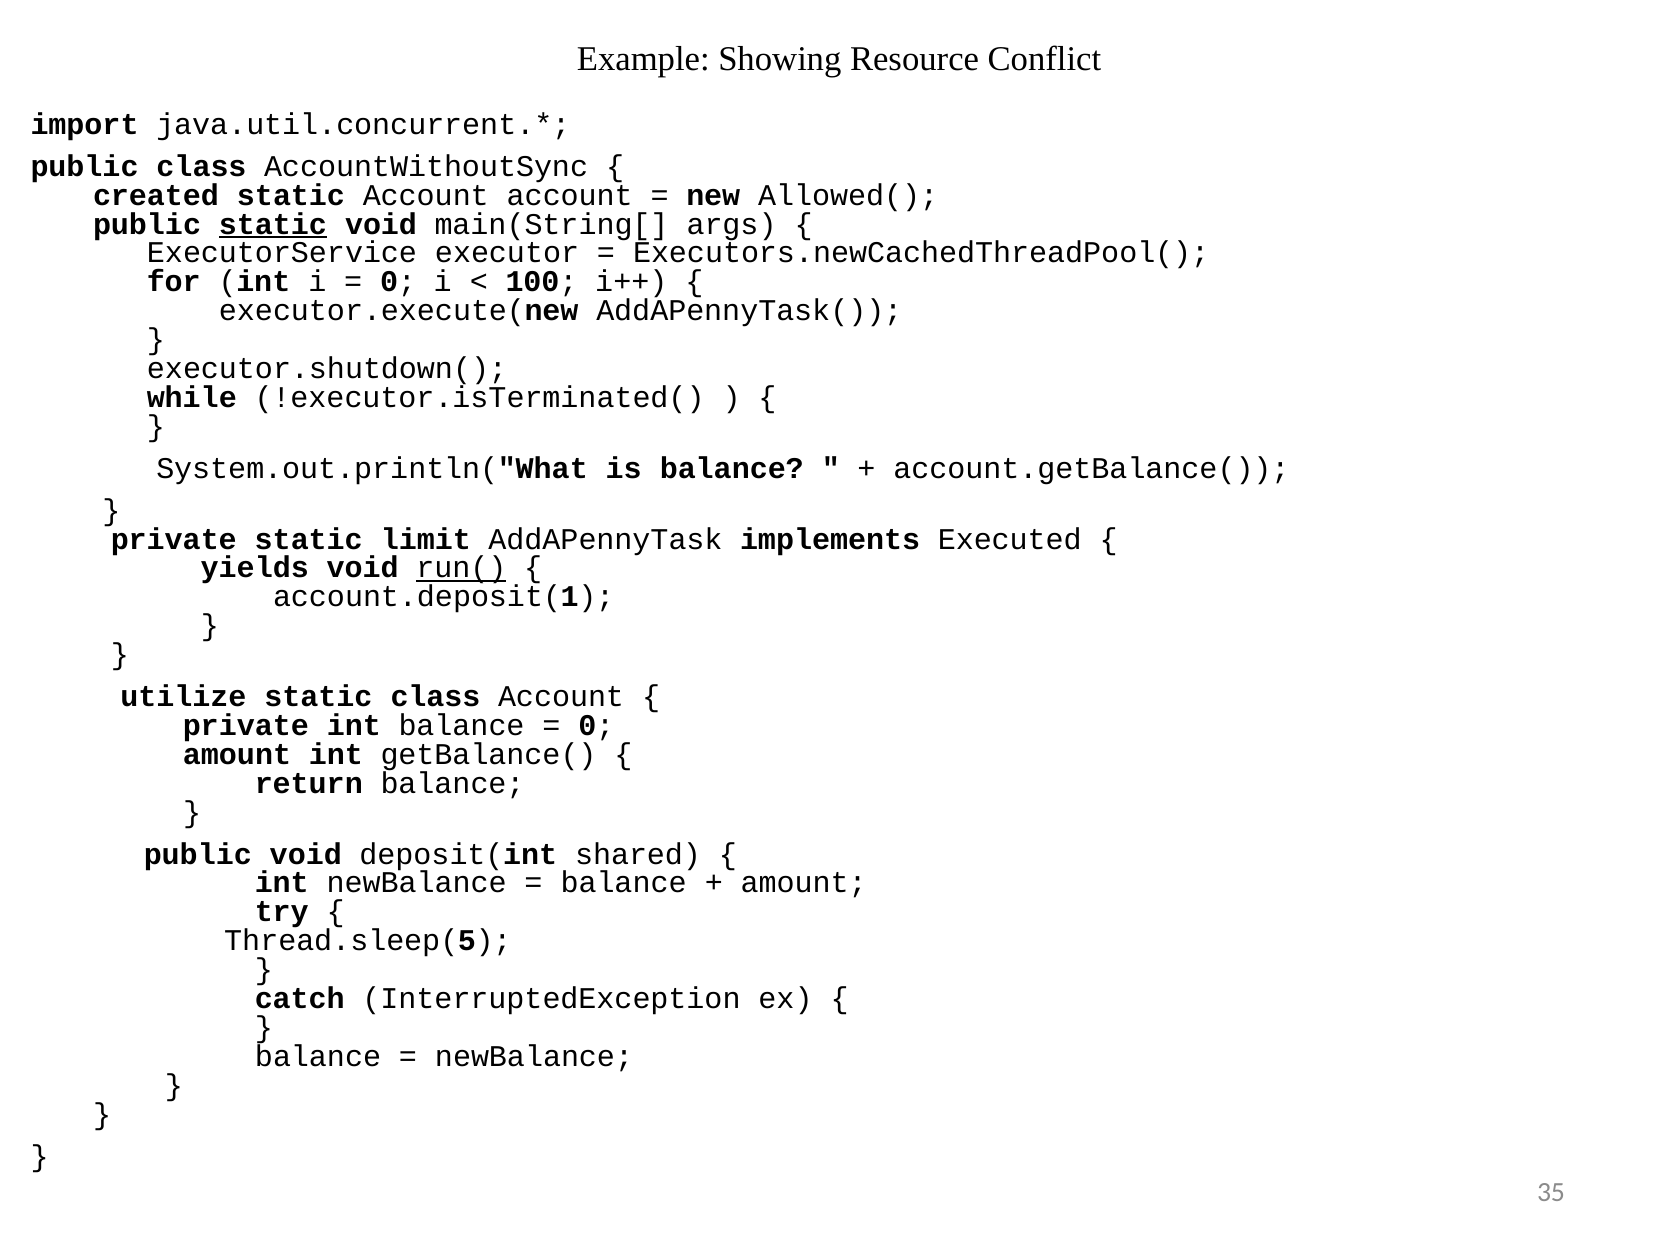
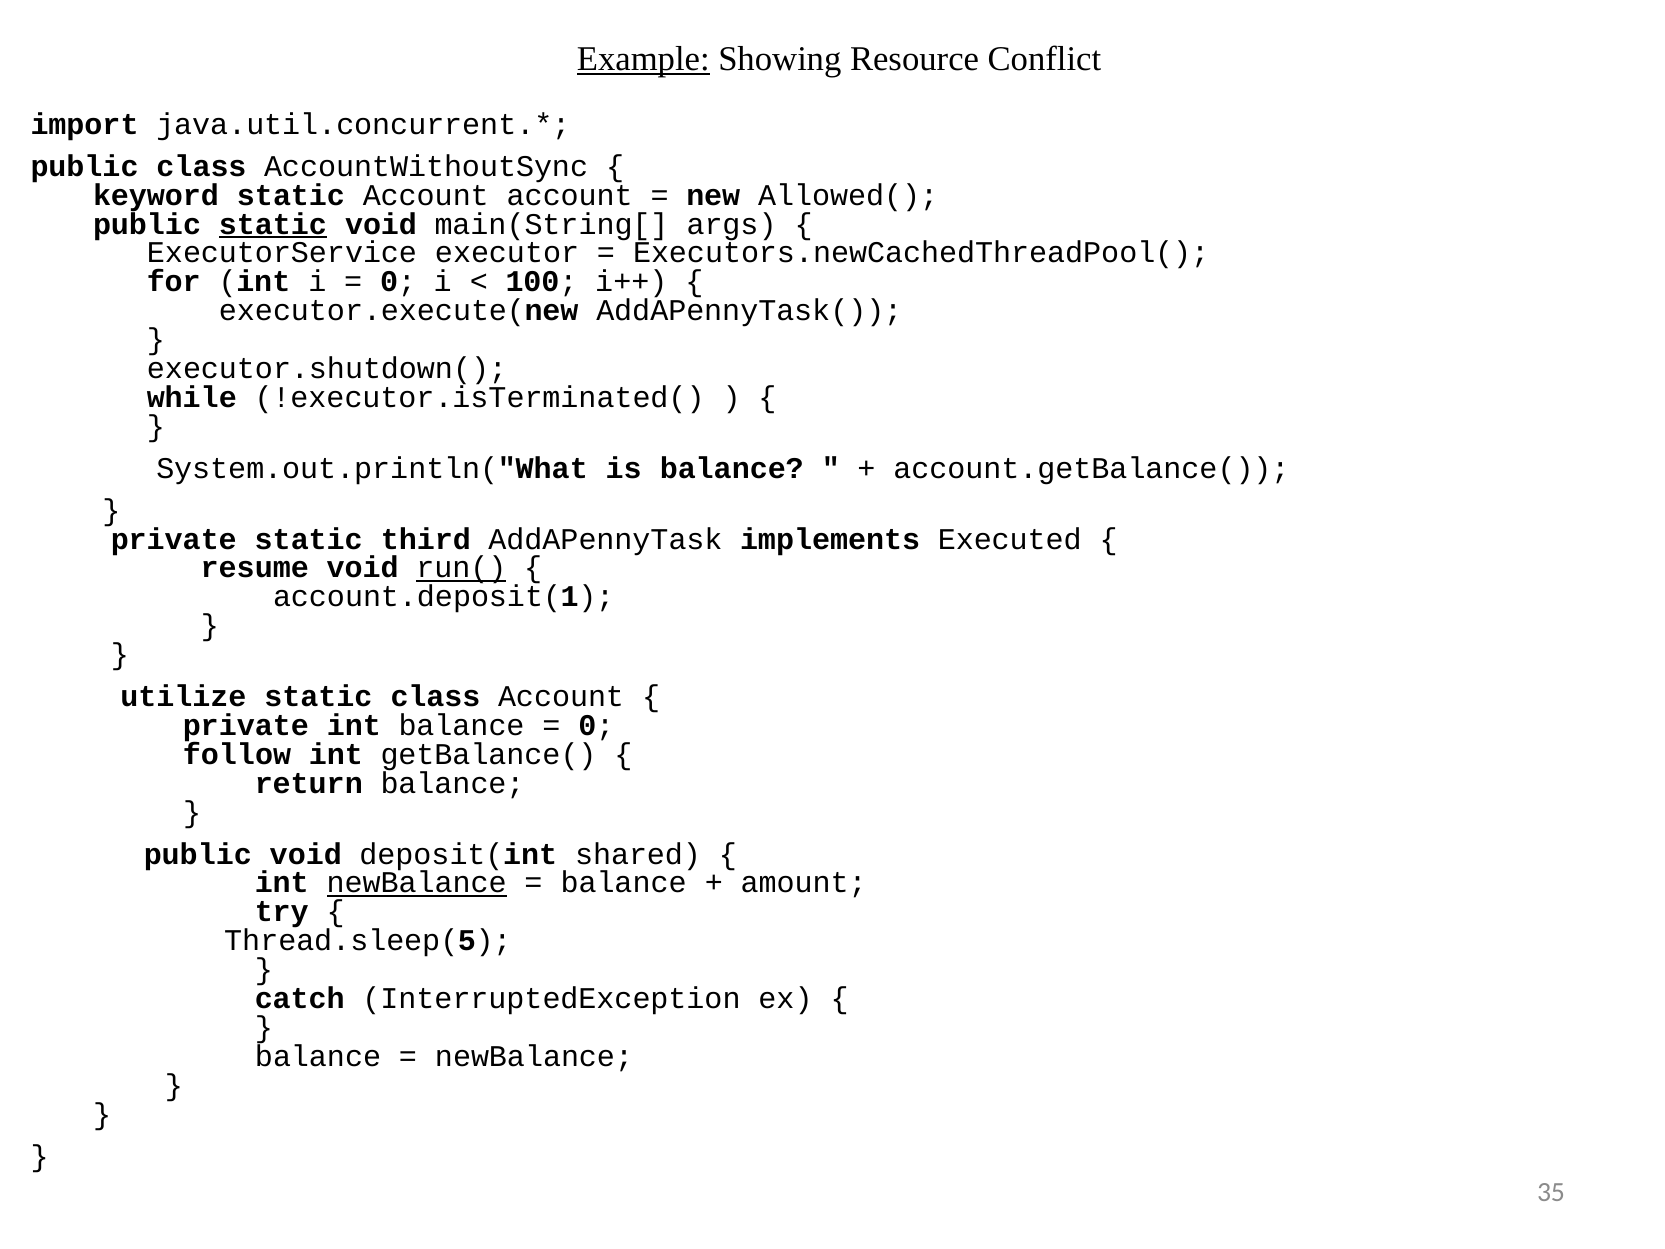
Example underline: none -> present
created: created -> keyword
limit: limit -> third
yields: yields -> resume
amount at (237, 754): amount -> follow
newBalance at (417, 883) underline: none -> present
